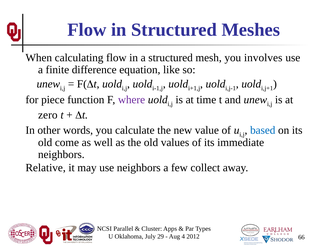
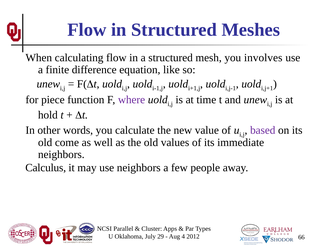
zero: zero -> hold
based colour: blue -> purple
Relative: Relative -> Calculus
collect: collect -> people
